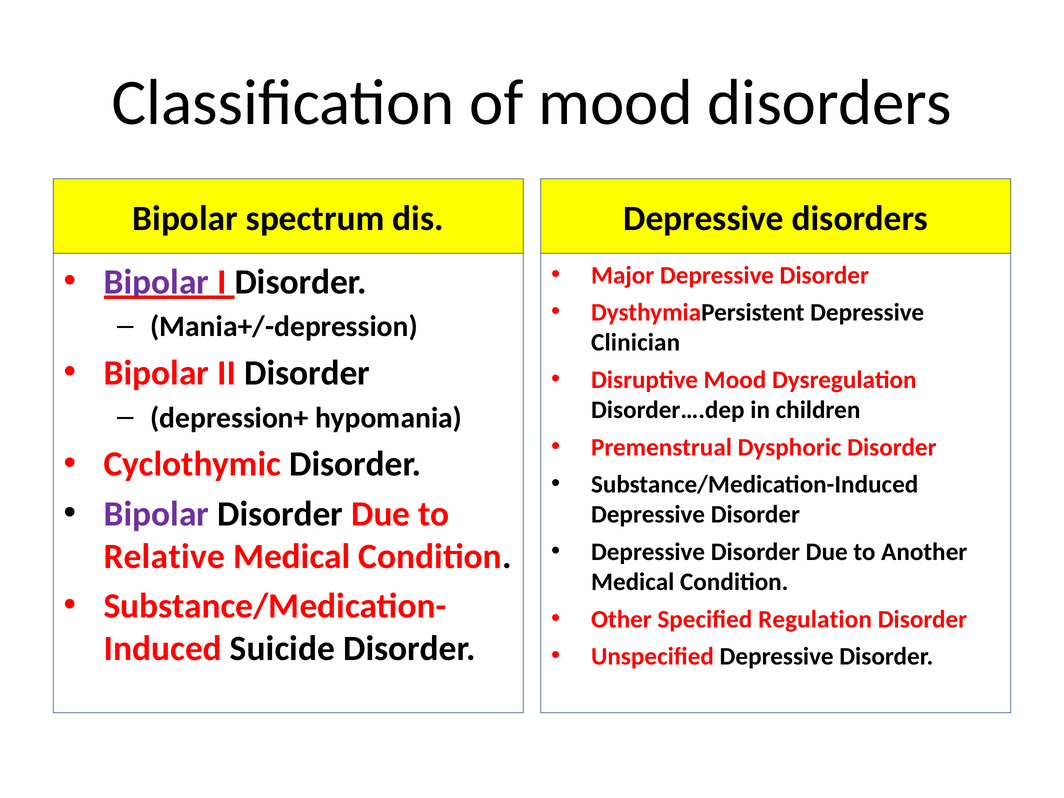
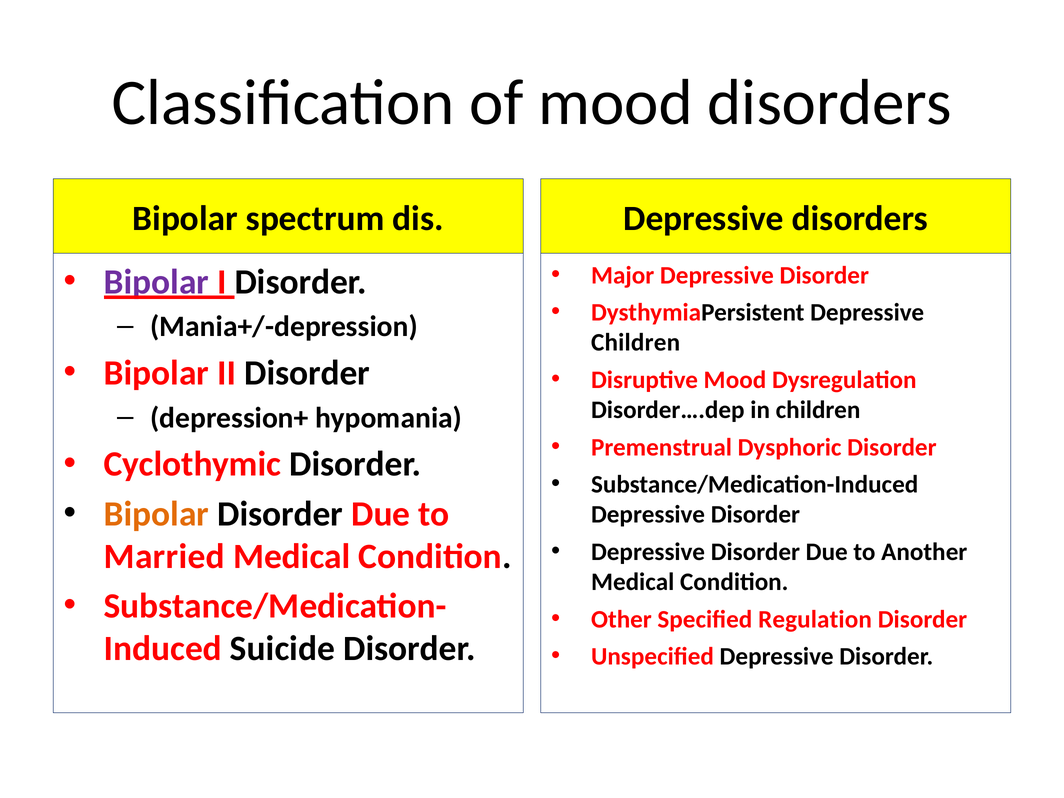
Clinician at (636, 343): Clinician -> Children
Bipolar at (156, 514) colour: purple -> orange
Relative: Relative -> Married
